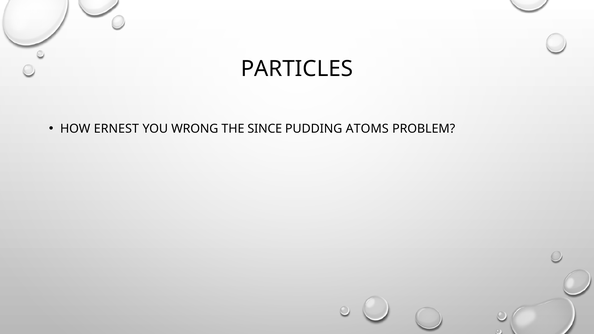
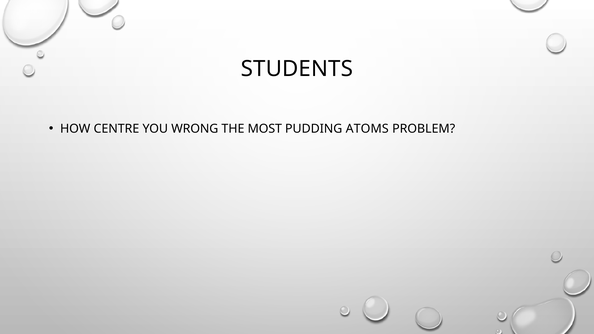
PARTICLES: PARTICLES -> STUDENTS
ERNEST: ERNEST -> CENTRE
SINCE: SINCE -> MOST
